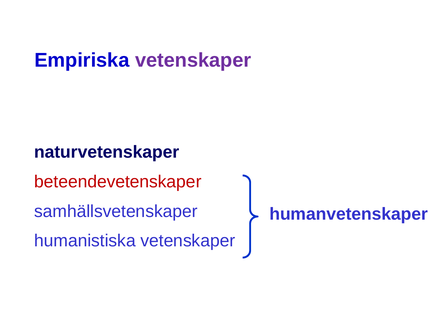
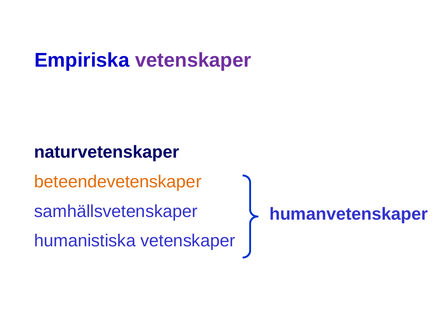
beteendevetenskaper colour: red -> orange
